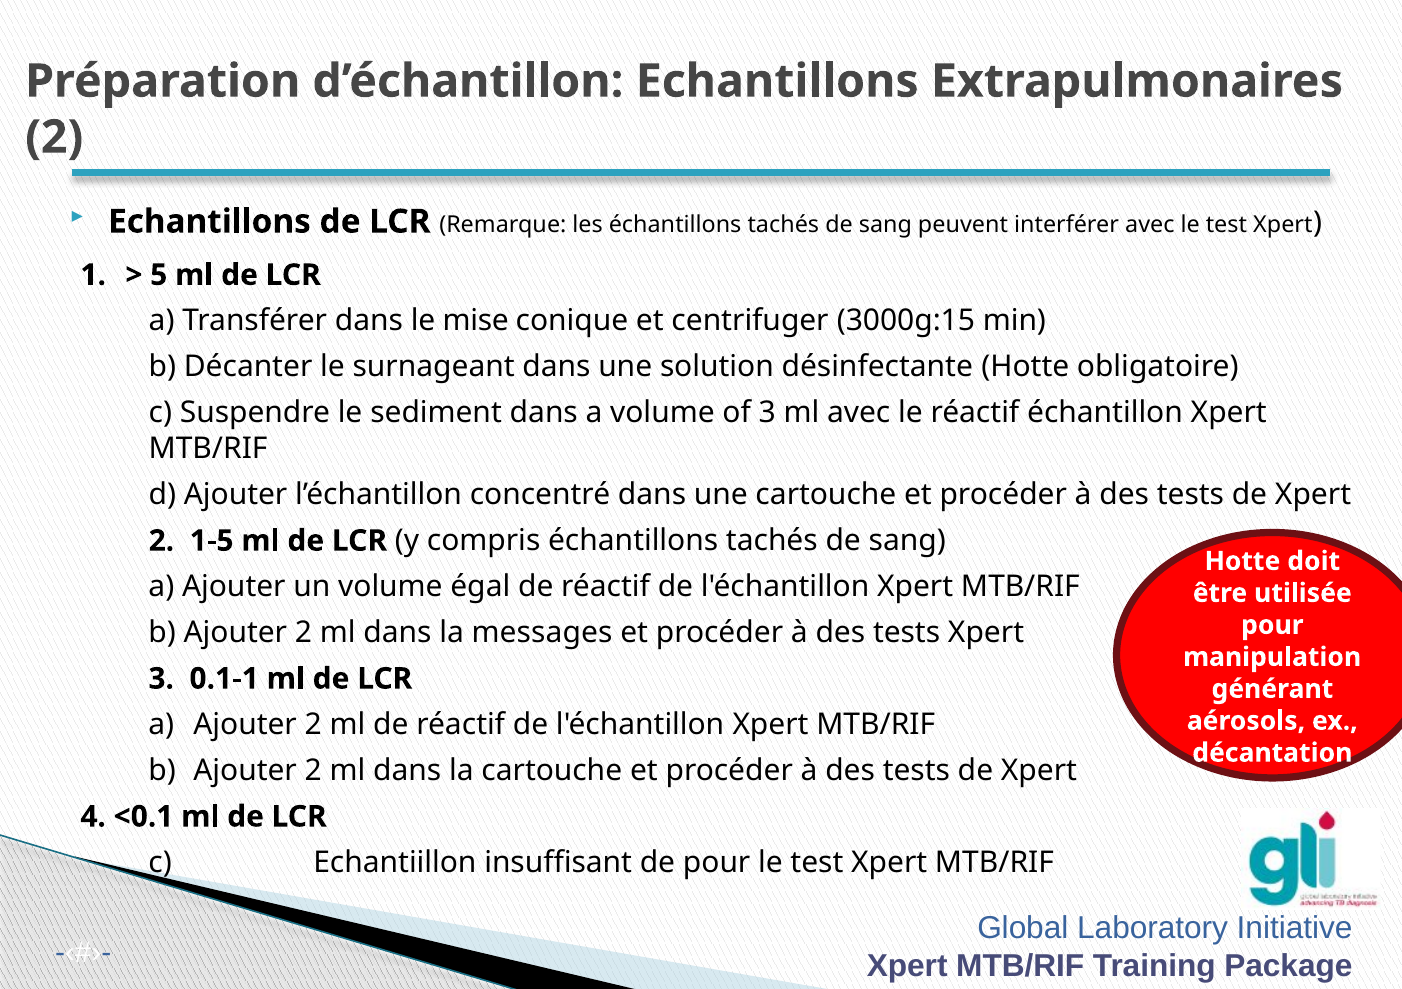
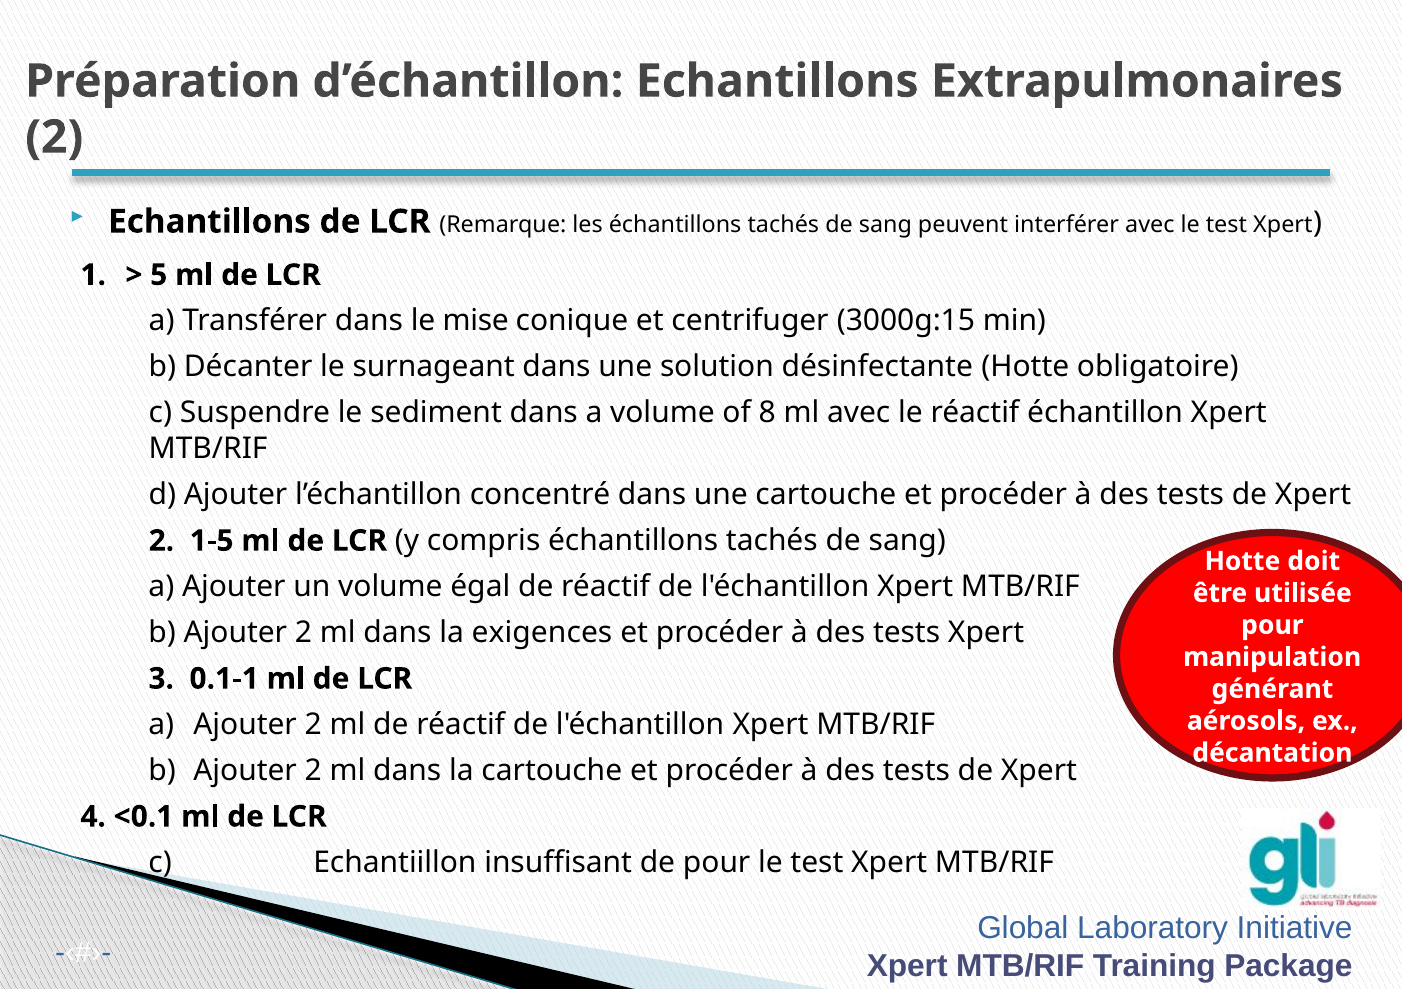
of 3: 3 -> 8
messages: messages -> exigences
